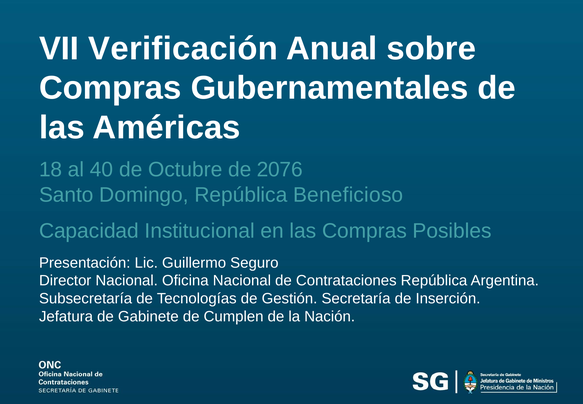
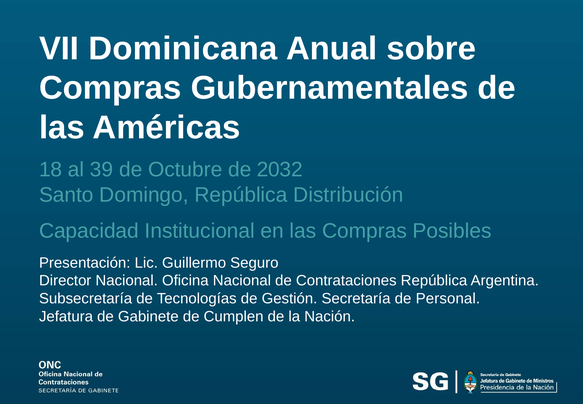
Verificación: Verificación -> Dominicana
40: 40 -> 39
2076: 2076 -> 2032
Beneficioso: Beneficioso -> Distribución
Inserción: Inserción -> Personal
